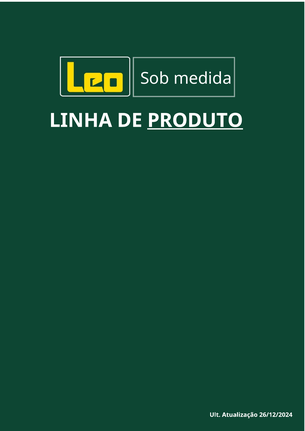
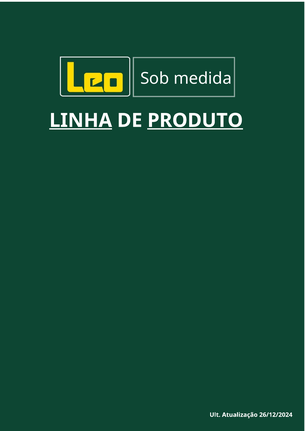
LINHA underline: none -> present
